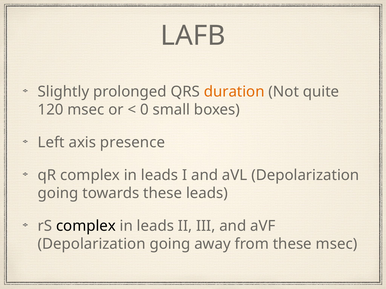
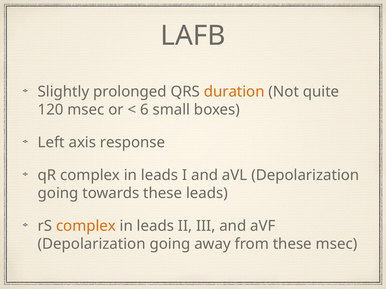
0: 0 -> 6
presence: presence -> response
complex at (86, 226) colour: black -> orange
